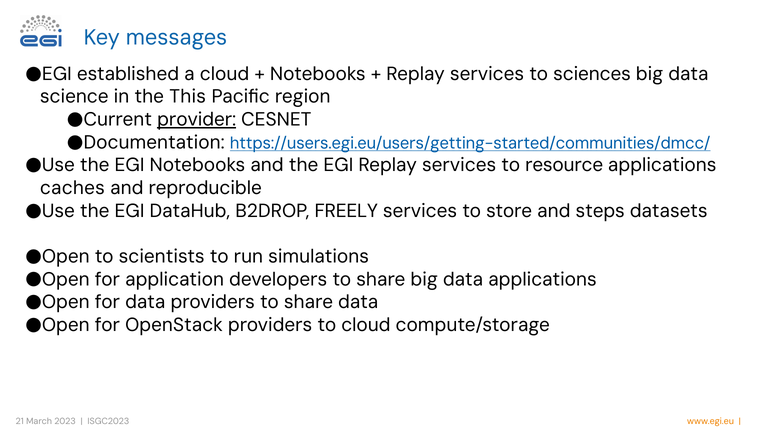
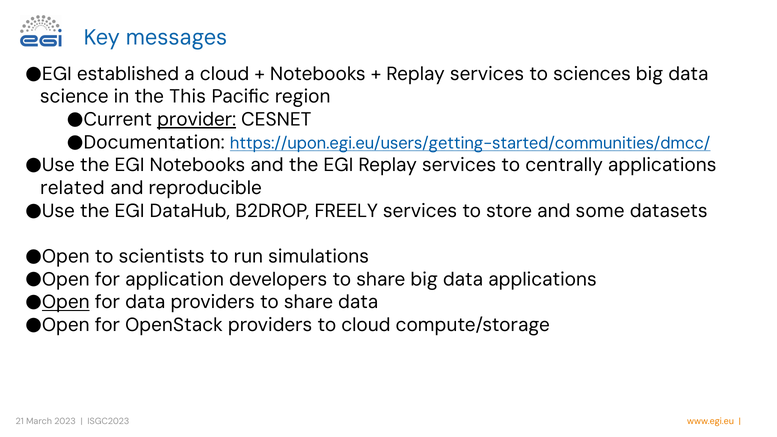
https://users.egi.eu/users/getting-started/communities/dmcc/: https://users.egi.eu/users/getting-started/communities/dmcc/ -> https://upon.egi.eu/users/getting-started/communities/dmcc/
resource: resource -> centrally
caches: caches -> related
steps: steps -> some
Open at (66, 302) underline: none -> present
